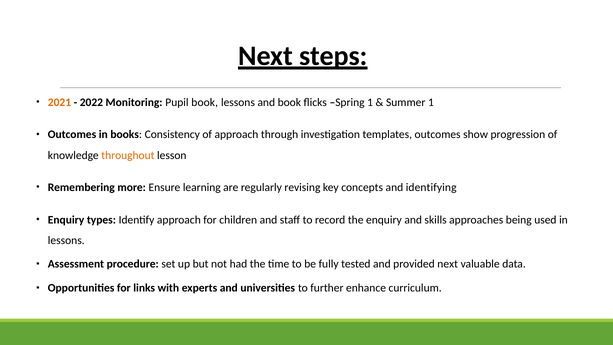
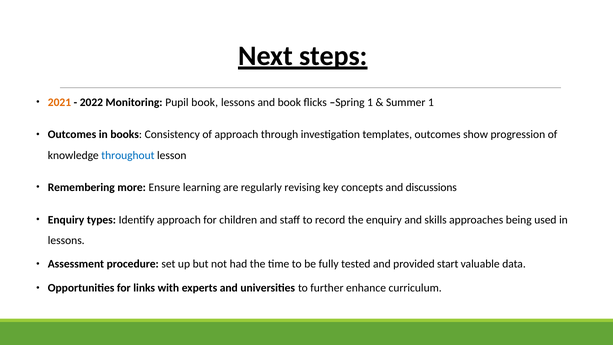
throughout colour: orange -> blue
identifying: identifying -> discussions
provided next: next -> start
